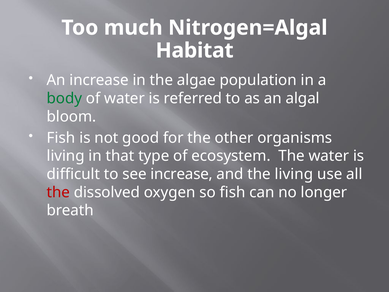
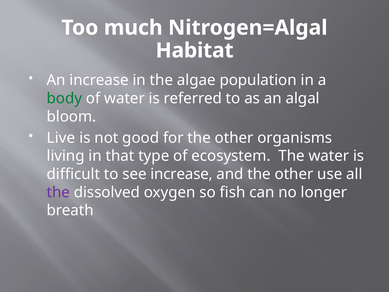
Fish at (61, 138): Fish -> Live
and the living: living -> other
the at (58, 192) colour: red -> purple
